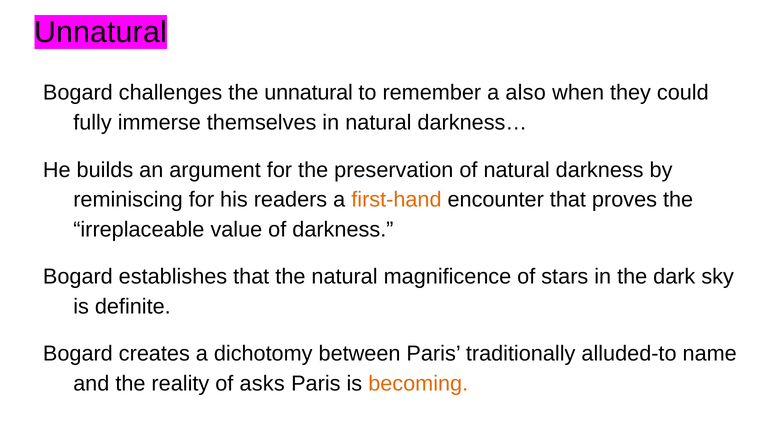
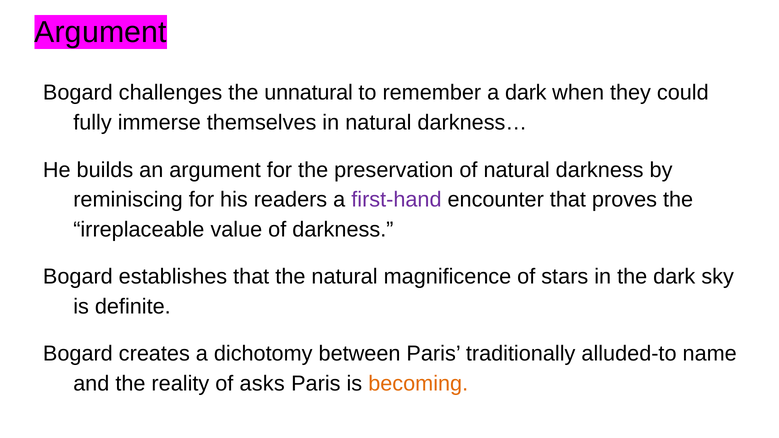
Unnatural at (101, 32): Unnatural -> Argument
a also: also -> dark
first-hand colour: orange -> purple
